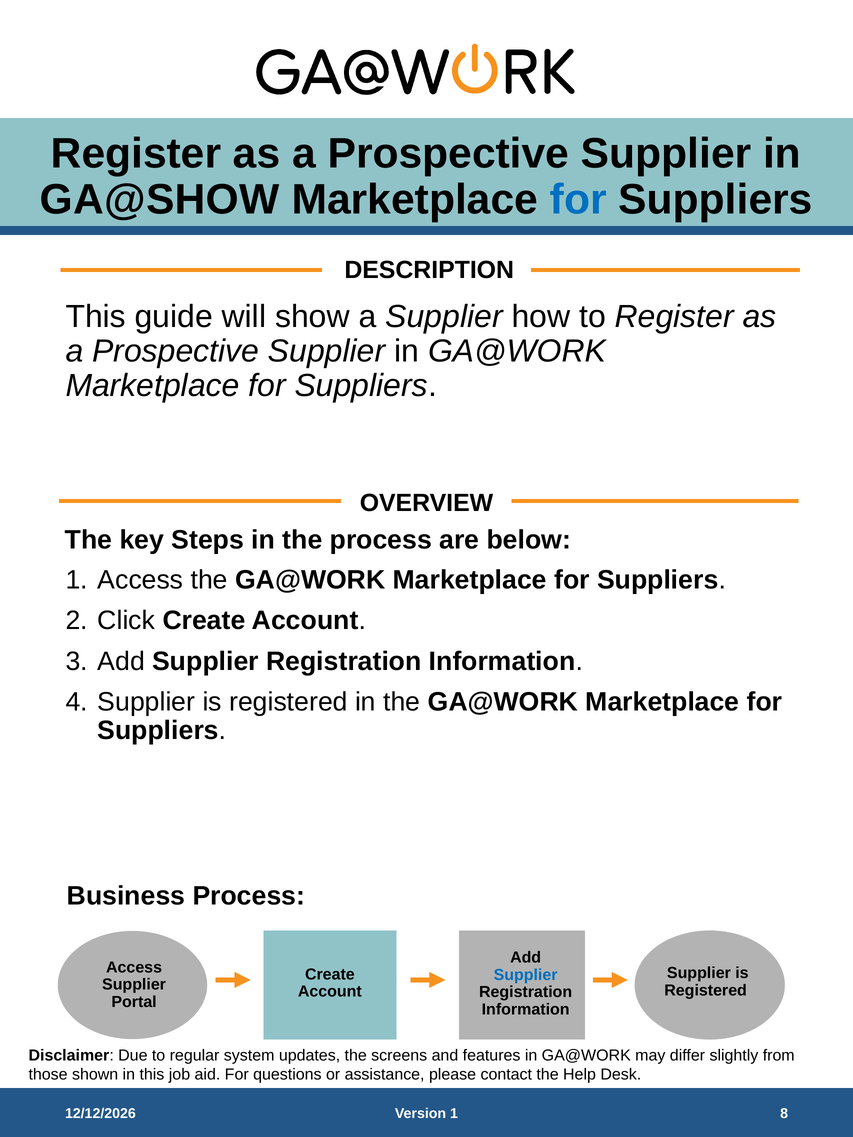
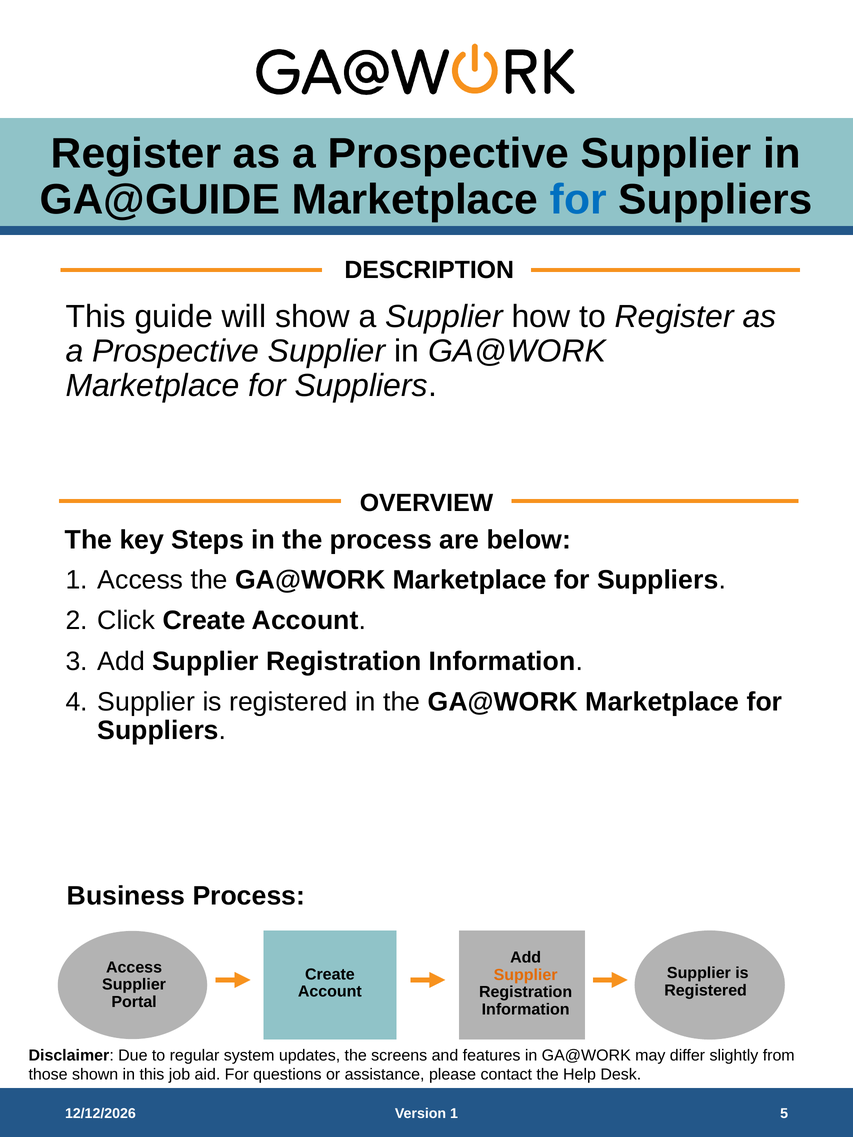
GA@SHOW: GA@SHOW -> GA@GUIDE
Supplier at (526, 975) colour: blue -> orange
8: 8 -> 5
